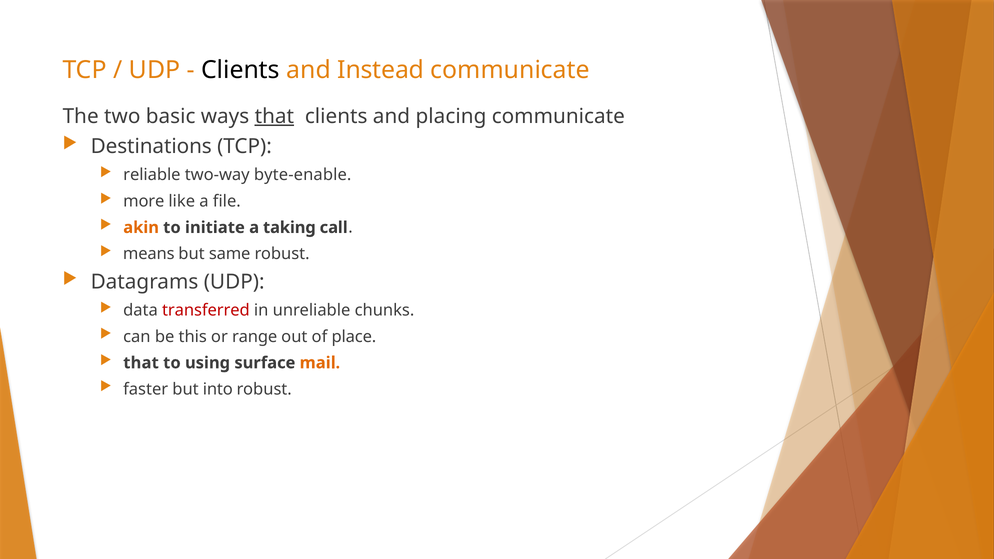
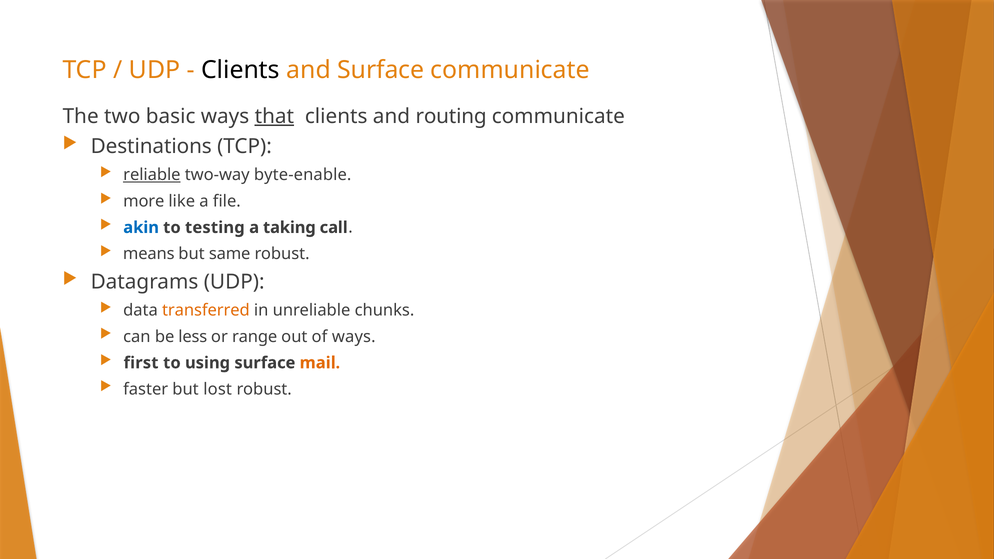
and Instead: Instead -> Surface
placing: placing -> routing
reliable underline: none -> present
akin colour: orange -> blue
initiate: initiate -> testing
transferred colour: red -> orange
this: this -> less
of place: place -> ways
that at (141, 363): that -> first
into: into -> lost
